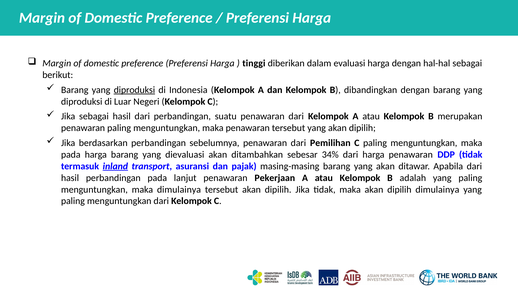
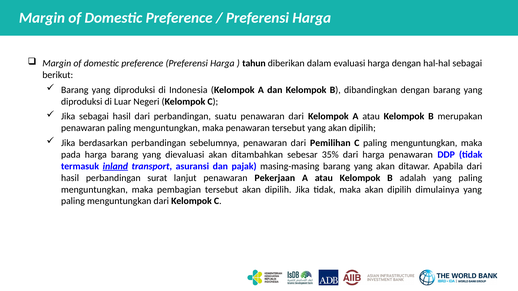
tinggi: tinggi -> tahun
diproduksi at (134, 90) underline: present -> none
34%: 34% -> 35%
perbandingan pada: pada -> surat
maka dimulainya: dimulainya -> pembagian
